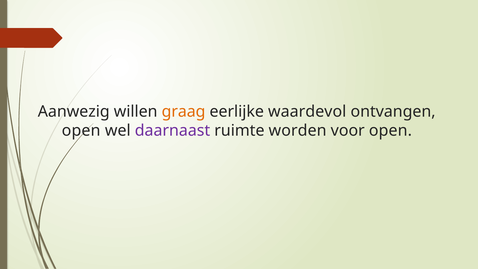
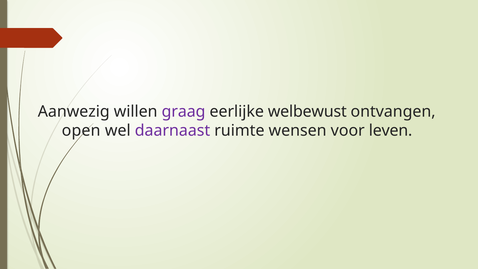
graag colour: orange -> purple
waardevol: waardevol -> welbewust
worden: worden -> wensen
voor open: open -> leven
